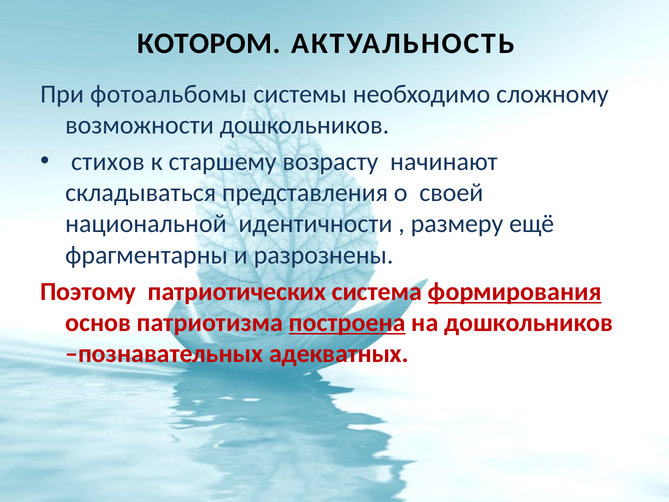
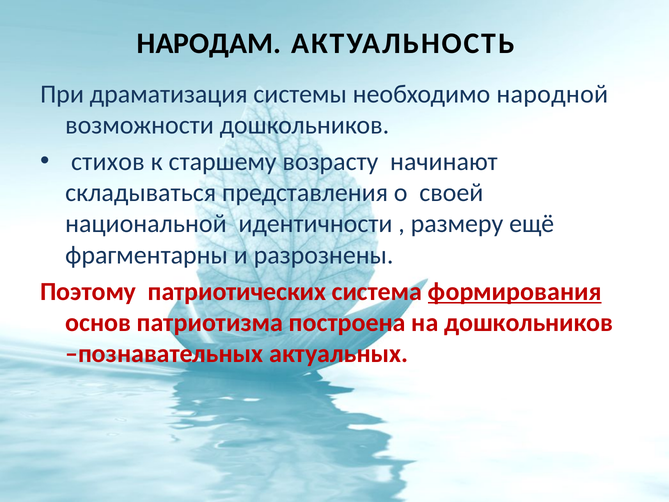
КОТОРОМ: КОТОРОМ -> НАРОДАМ
фотоальбомы: фотоальбомы -> драматизация
сложному: сложному -> народной
построена underline: present -> none
адекватных: адекватных -> актуальных
